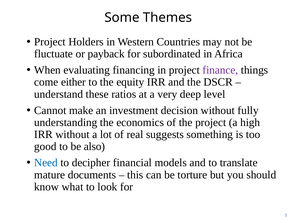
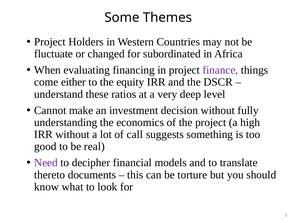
payback: payback -> changed
real: real -> call
also: also -> real
Need colour: blue -> purple
mature: mature -> thereto
